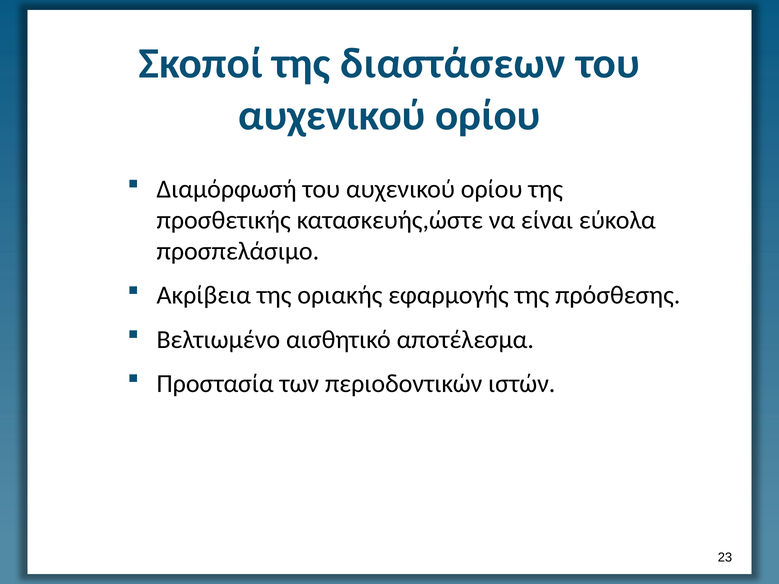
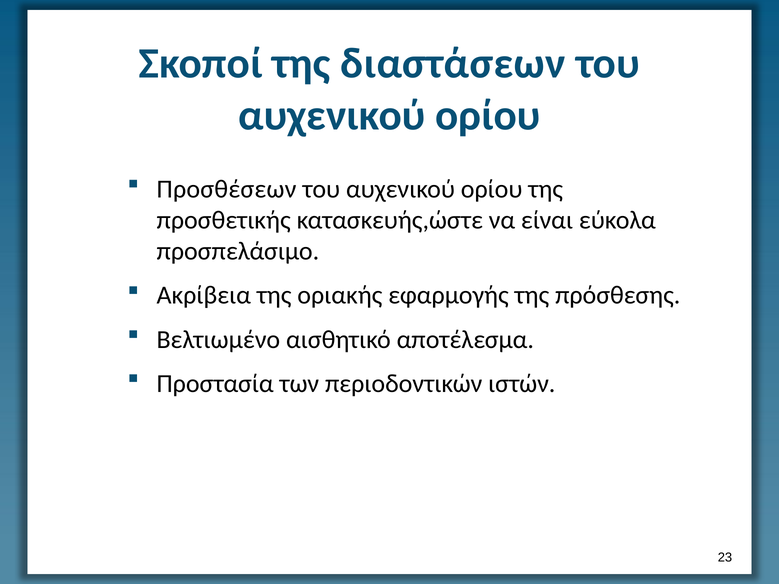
Διαμόρφωσή: Διαμόρφωσή -> Προσθέσεων
